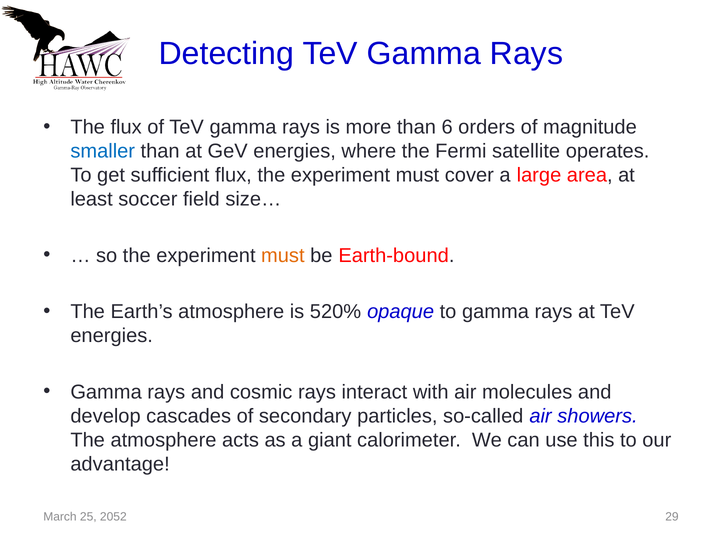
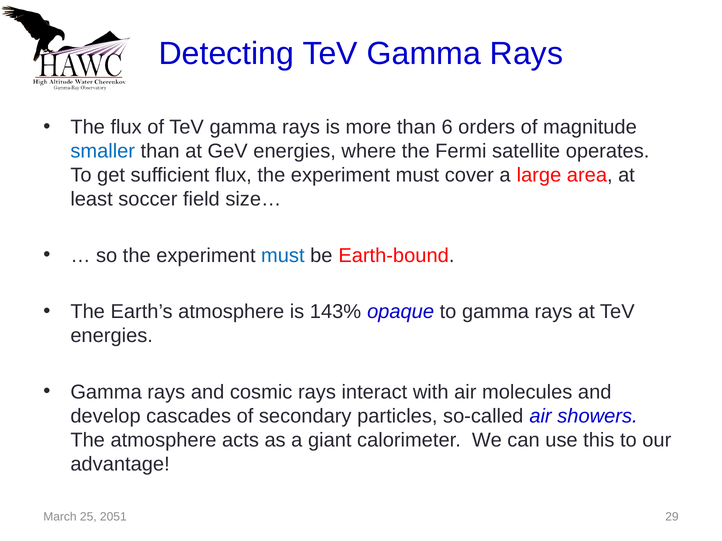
must at (283, 256) colour: orange -> blue
520%: 520% -> 143%
2052: 2052 -> 2051
